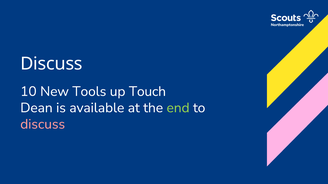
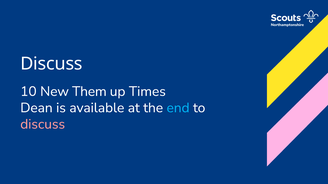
Tools: Tools -> Them
Touch: Touch -> Times
end colour: light green -> light blue
